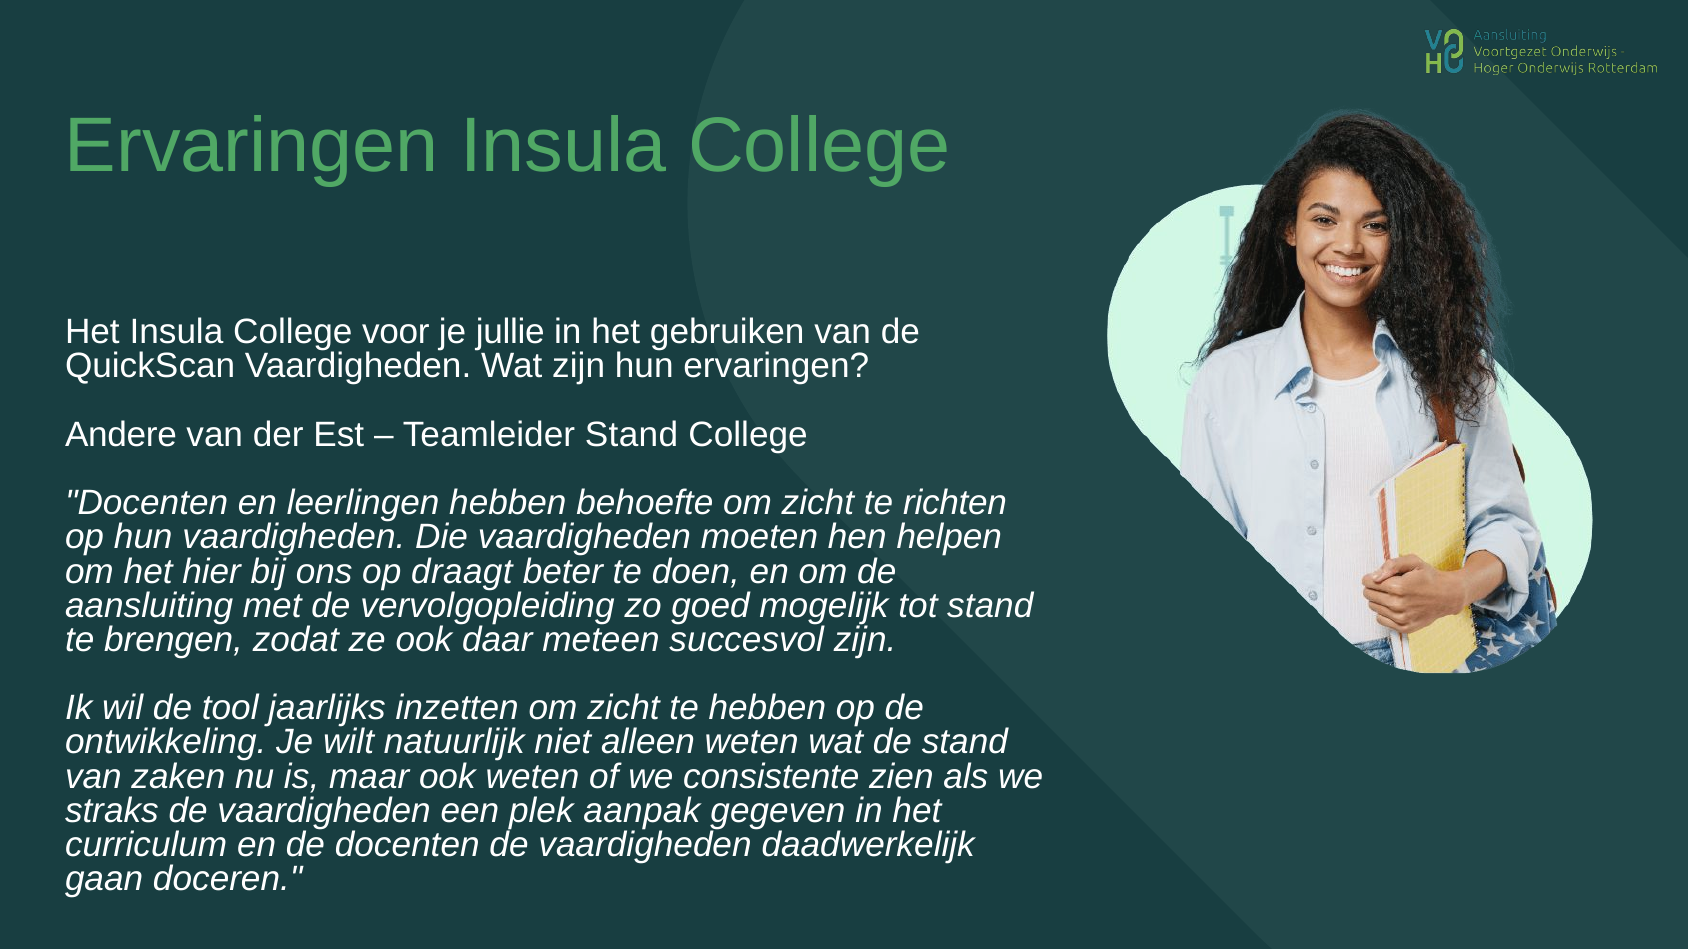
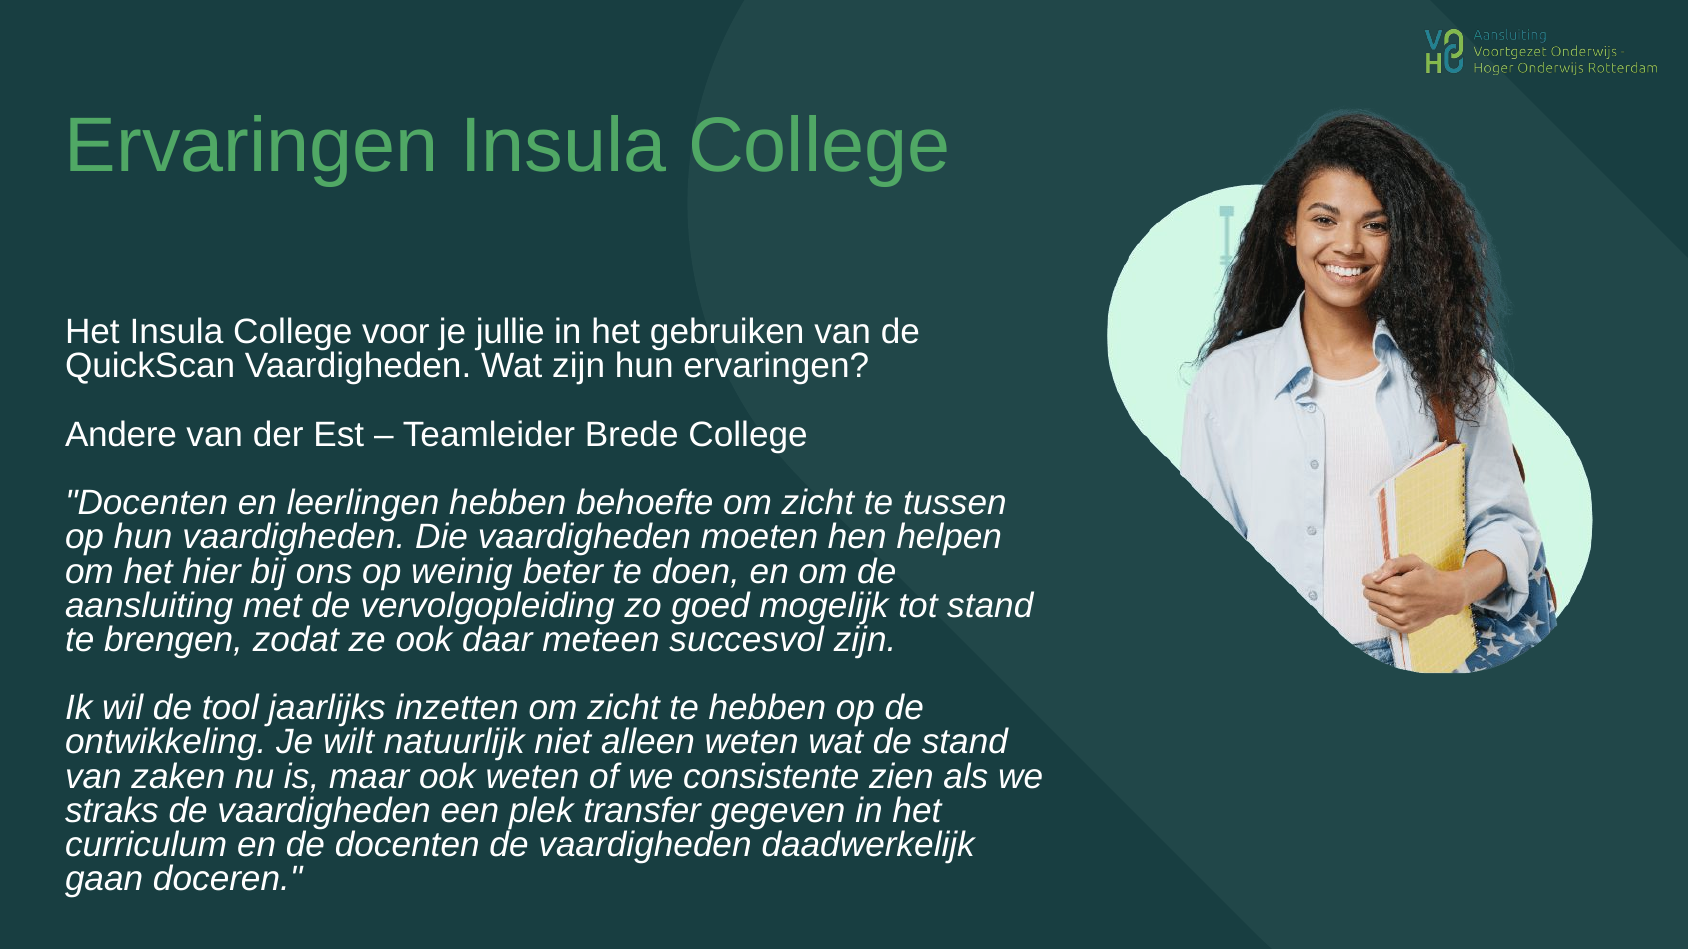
Teamleider Stand: Stand -> Brede
richten: richten -> tussen
draagt: draagt -> weinig
aanpak: aanpak -> transfer
